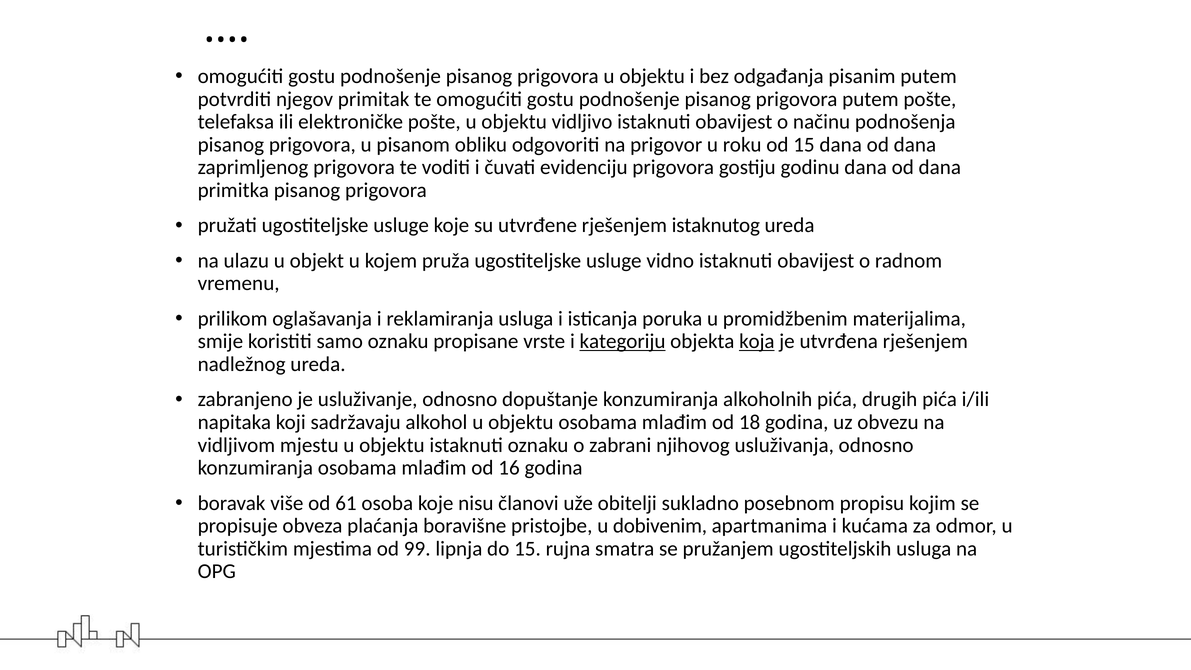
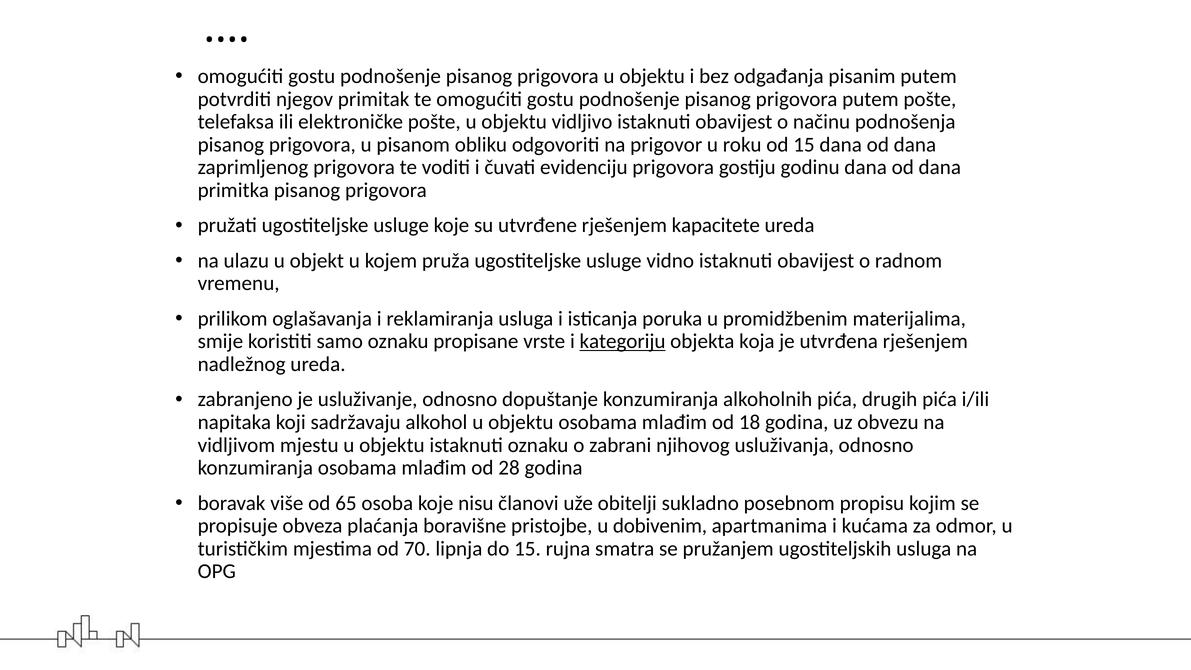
istaknutog: istaknutog -> kapacitete
koja underline: present -> none
16: 16 -> 28
61: 61 -> 65
99: 99 -> 70
